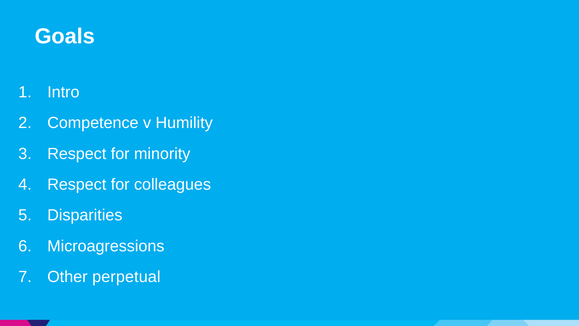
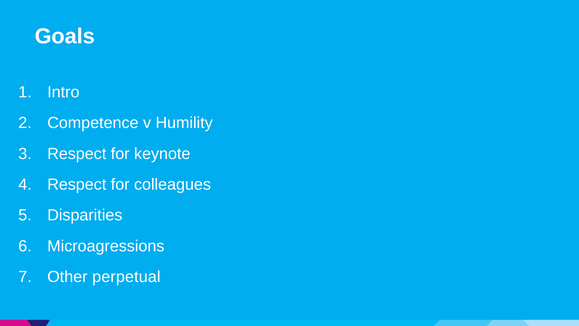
minority: minority -> keynote
